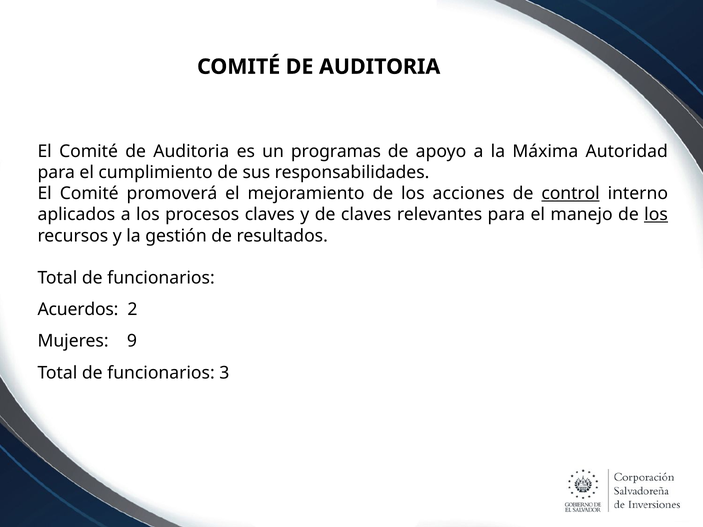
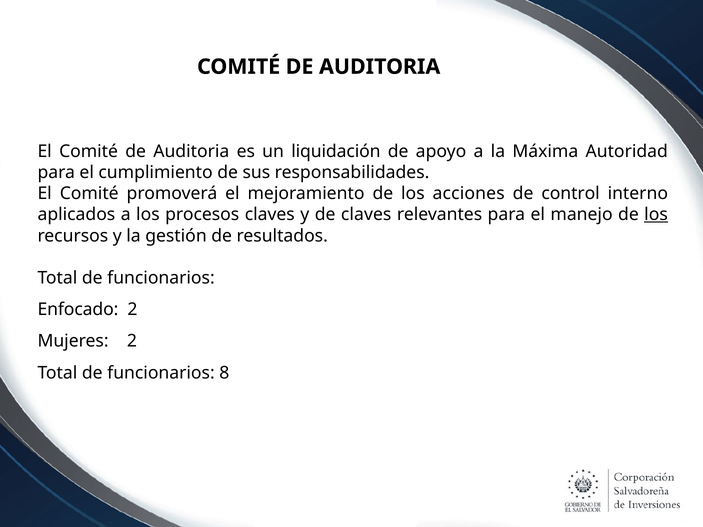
programas: programas -> liquidación
control underline: present -> none
Acuerdos: Acuerdos -> Enfocado
Mujeres 9: 9 -> 2
3: 3 -> 8
